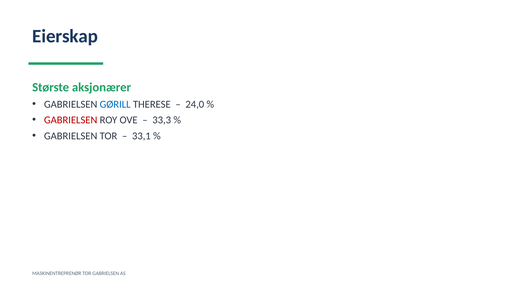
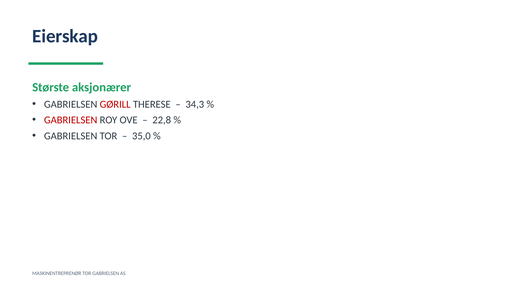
GØRILL colour: blue -> red
24,0: 24,0 -> 34,3
33,3: 33,3 -> 22,8
33,1: 33,1 -> 35,0
